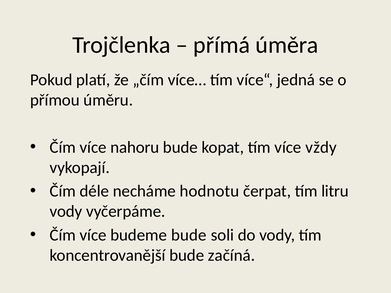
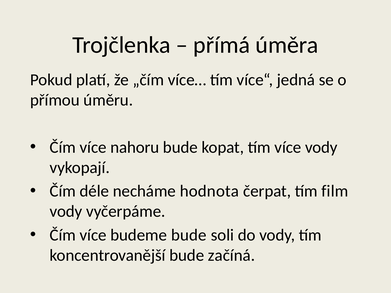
více vždy: vždy -> vody
hodnotu: hodnotu -> hodnota
litru: litru -> film
